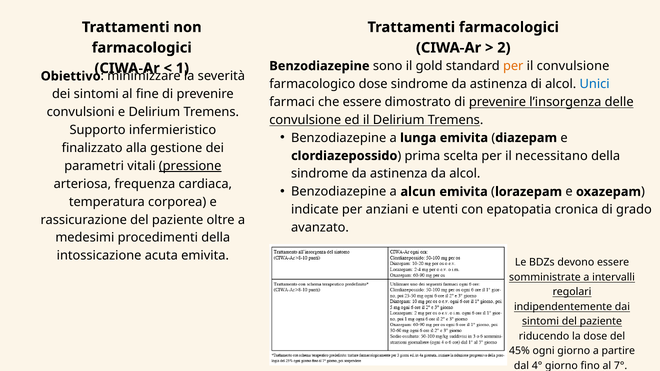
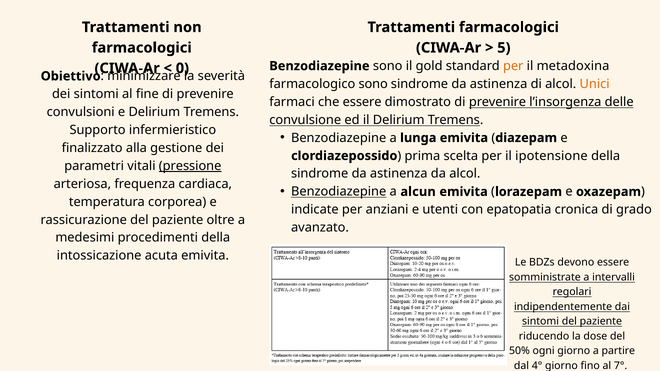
2: 2 -> 5
il convulsione: convulsione -> metadoxina
1: 1 -> 0
farmacologico dose: dose -> sono
Unici colour: blue -> orange
necessitano: necessitano -> ipotensione
Benzodiazepine at (339, 192) underline: none -> present
45%: 45% -> 50%
